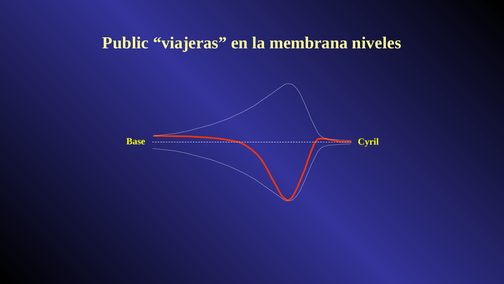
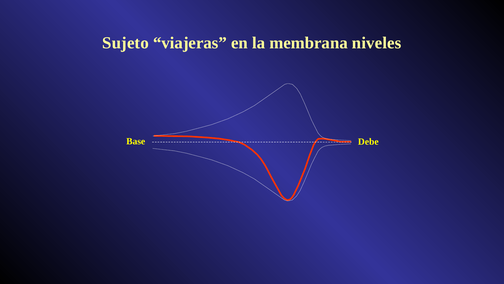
Public: Public -> Sujeto
Cyril: Cyril -> Debe
